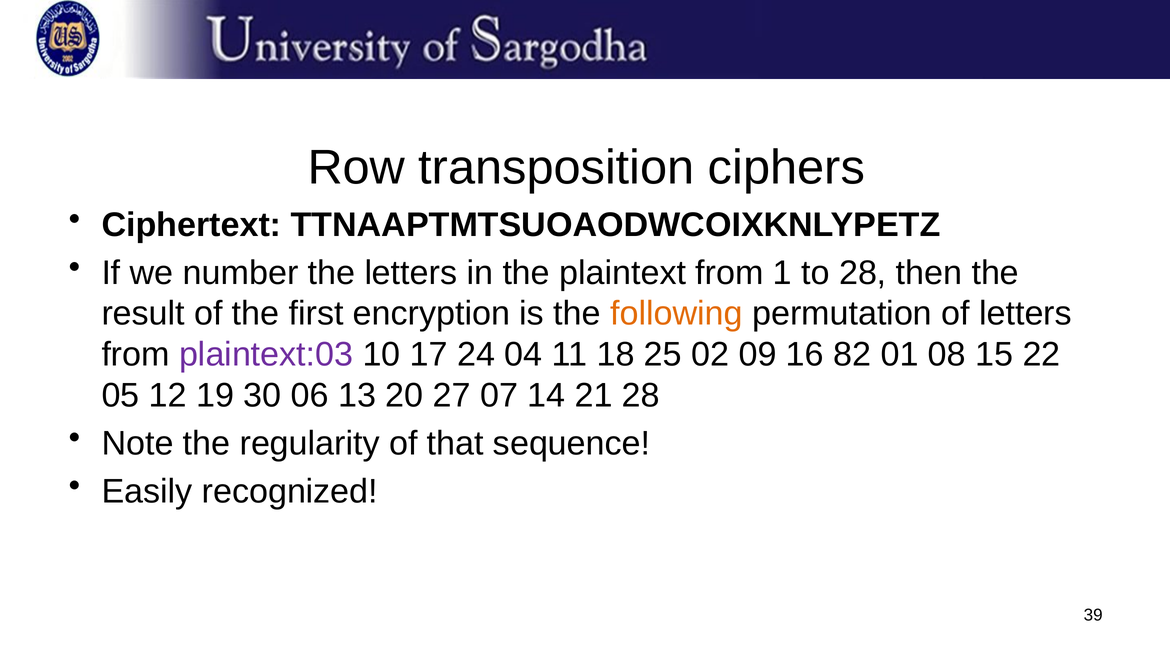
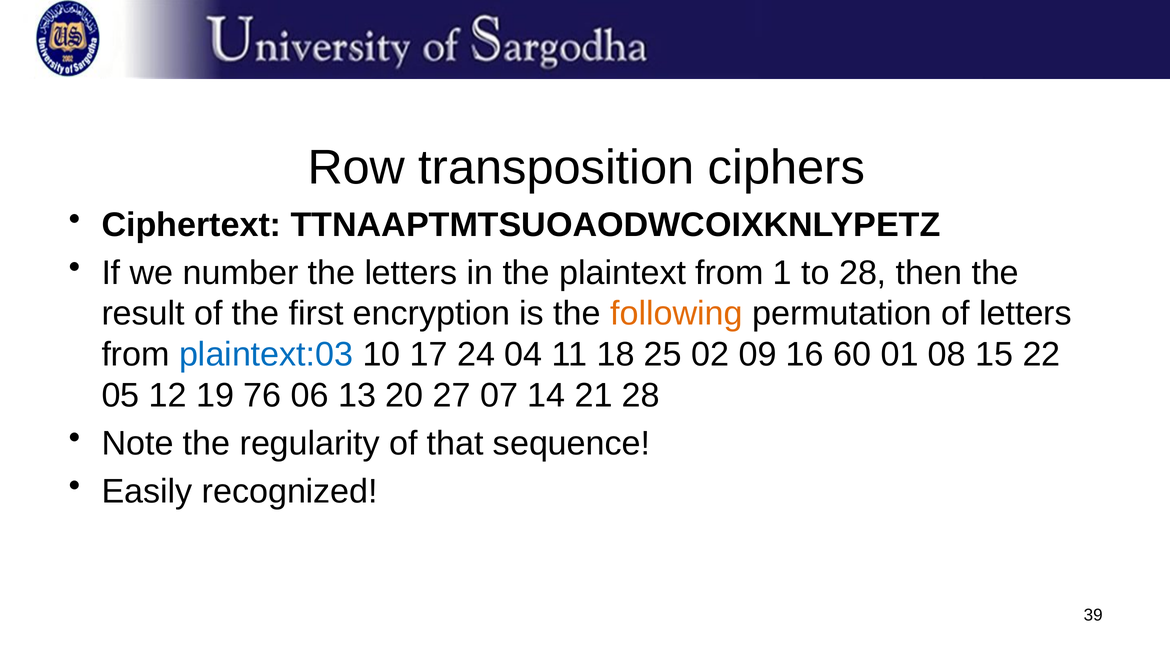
plaintext:03 colour: purple -> blue
82: 82 -> 60
30: 30 -> 76
